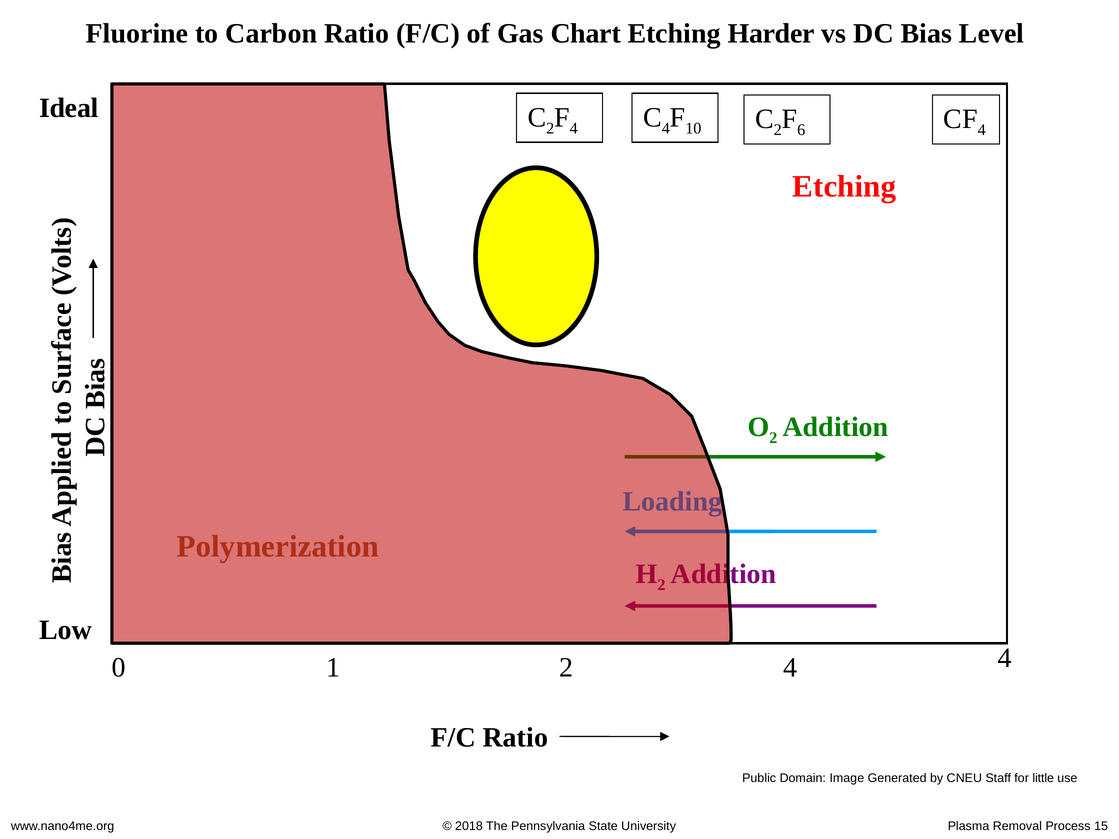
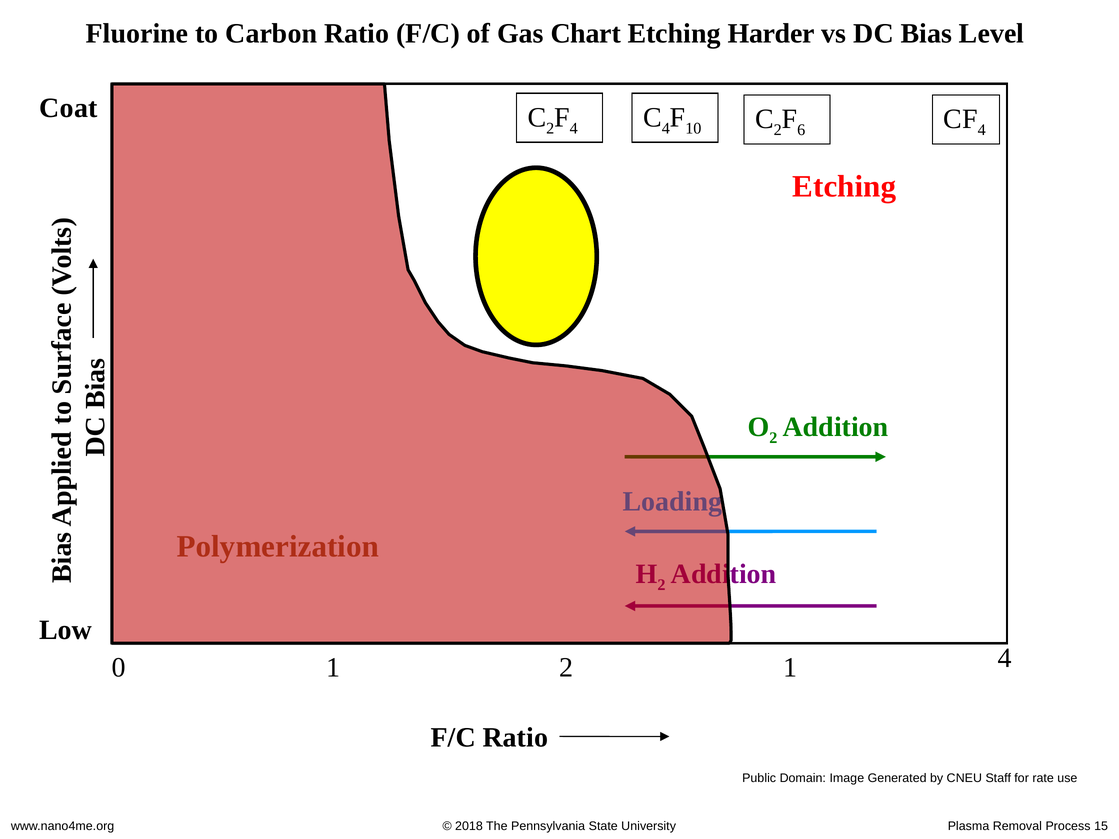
Ideal: Ideal -> Coat
2 4: 4 -> 1
little: little -> rate
